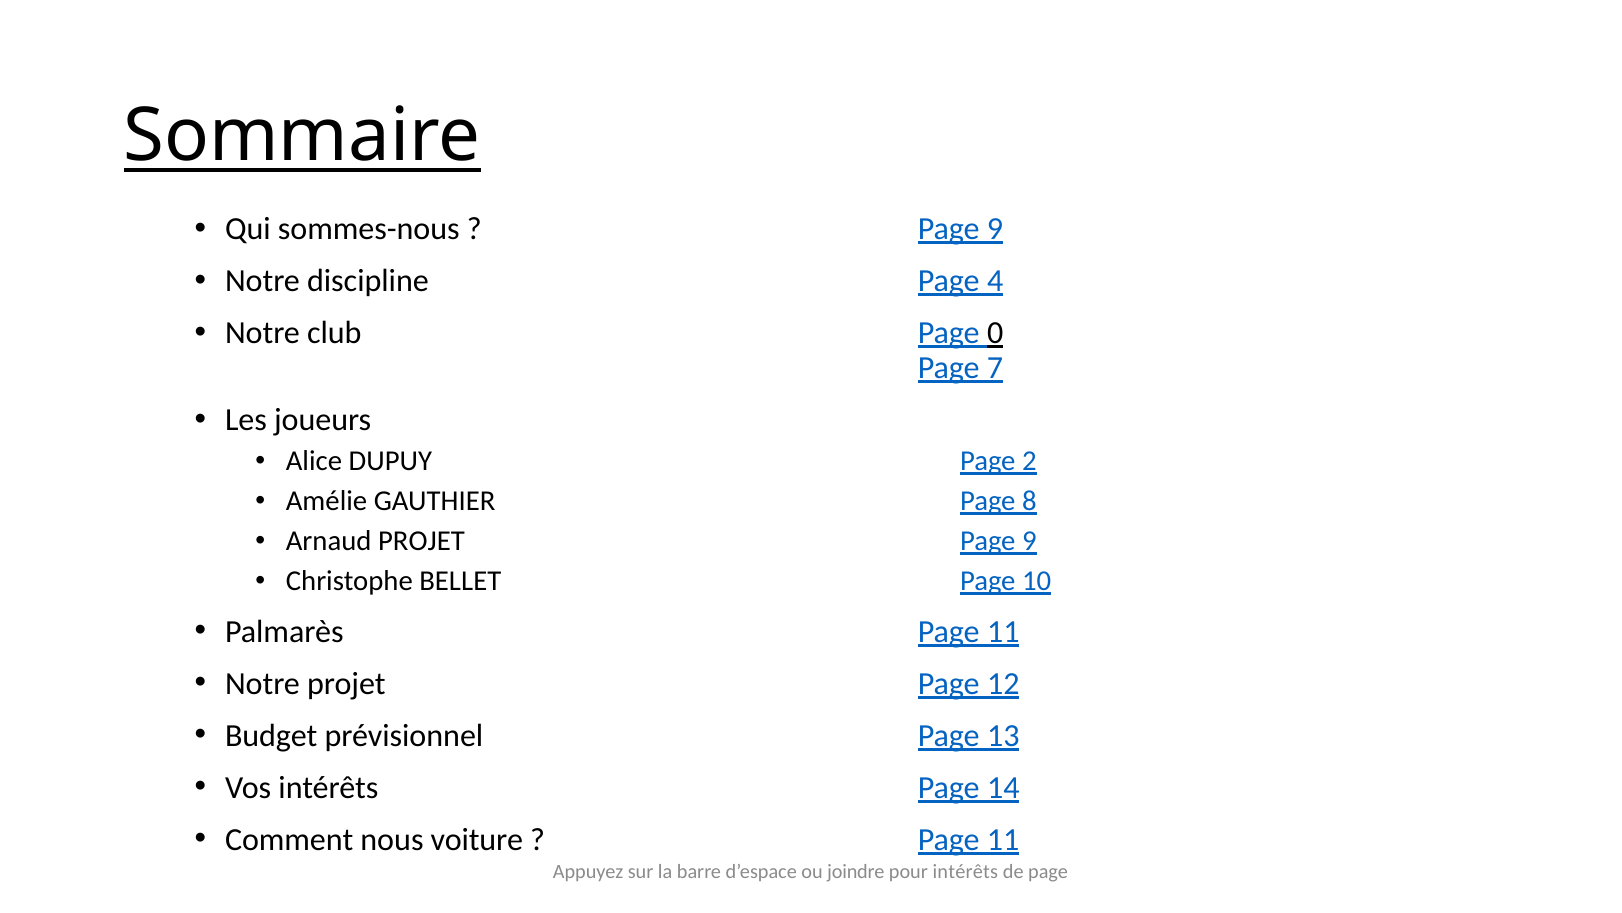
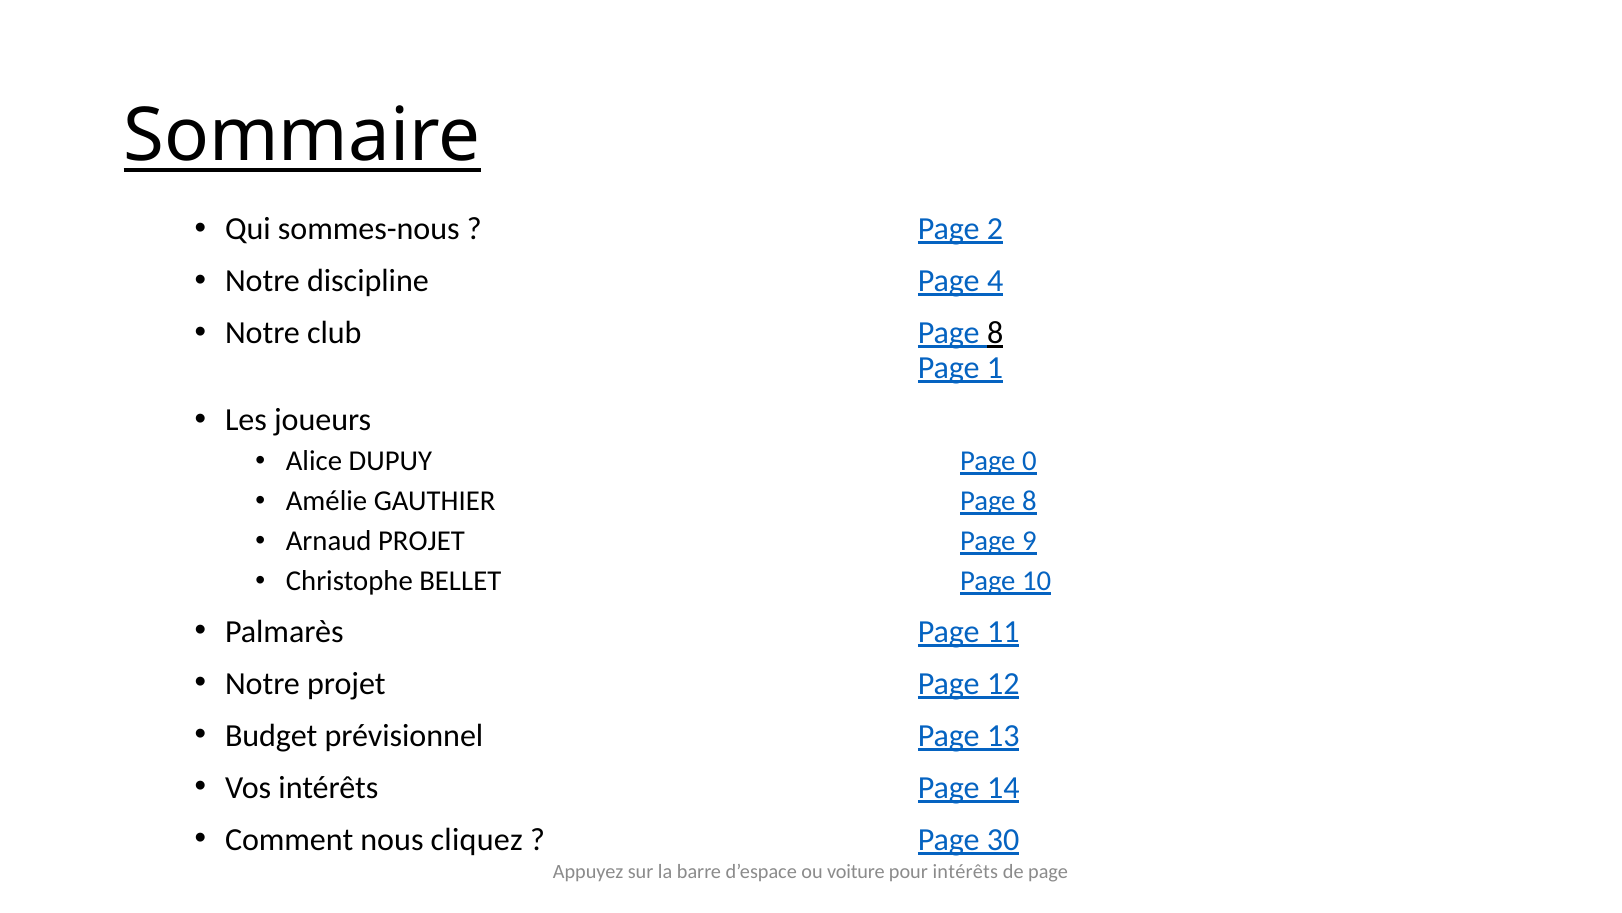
9 at (995, 228): 9 -> 2
club Page 0: 0 -> 8
7: 7 -> 1
2: 2 -> 0
voiture: voiture -> cliquez
11 at (1003, 839): 11 -> 30
joindre: joindre -> voiture
